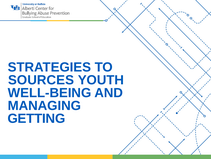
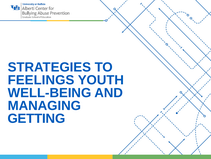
SOURCES: SOURCES -> FEELINGS
